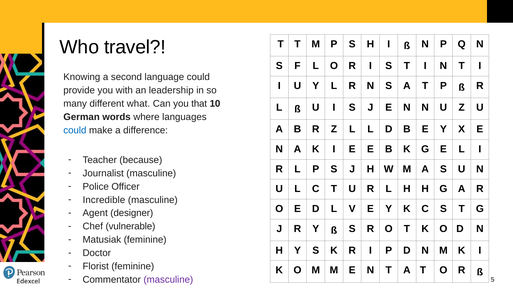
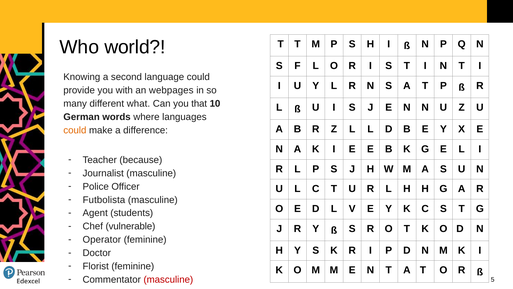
travel: travel -> world
leadership: leadership -> webpages
could at (75, 130) colour: blue -> orange
Incredible: Incredible -> Futbolista
designer: designer -> students
Matusiak: Matusiak -> Operator
masculine at (168, 279) colour: purple -> red
